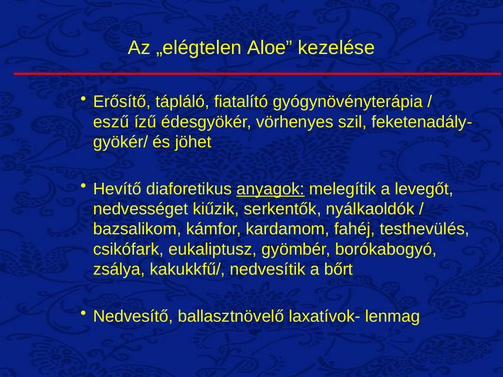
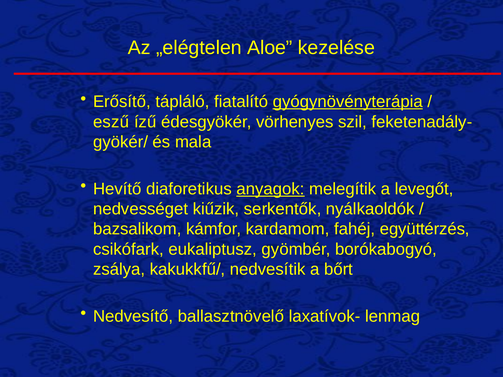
gyógynövényterápia underline: none -> present
jöhet: jöhet -> mala
testhevülés: testhevülés -> együttérzés
